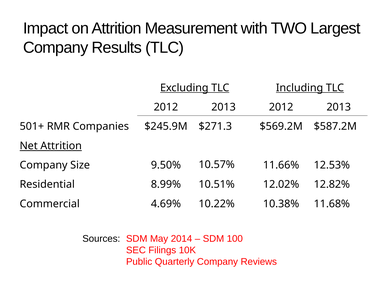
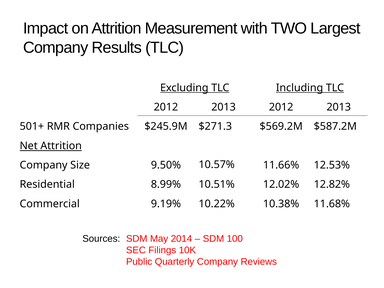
4.69%: 4.69% -> 9.19%
